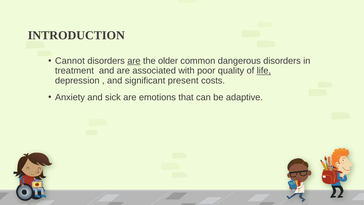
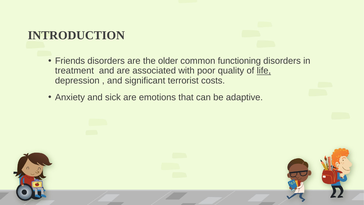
Cannot: Cannot -> Friends
are at (134, 61) underline: present -> none
dangerous: dangerous -> functioning
present: present -> terrorist
